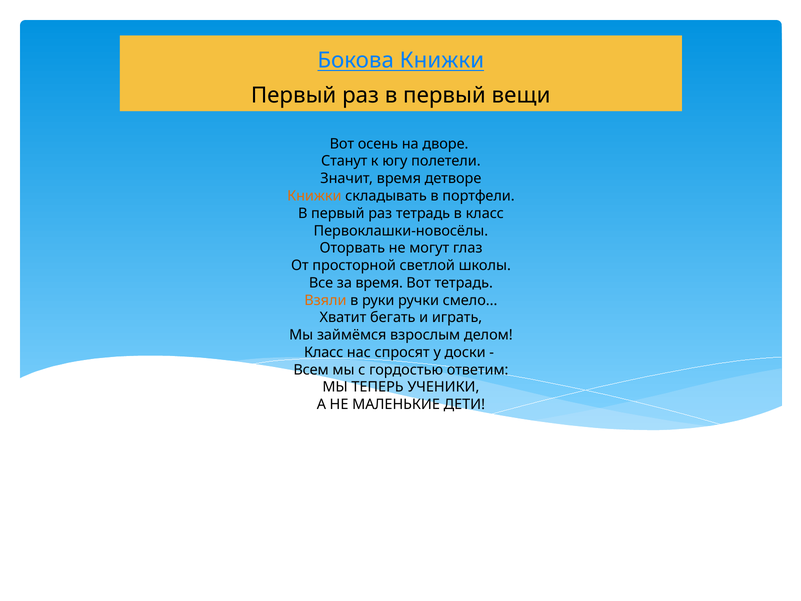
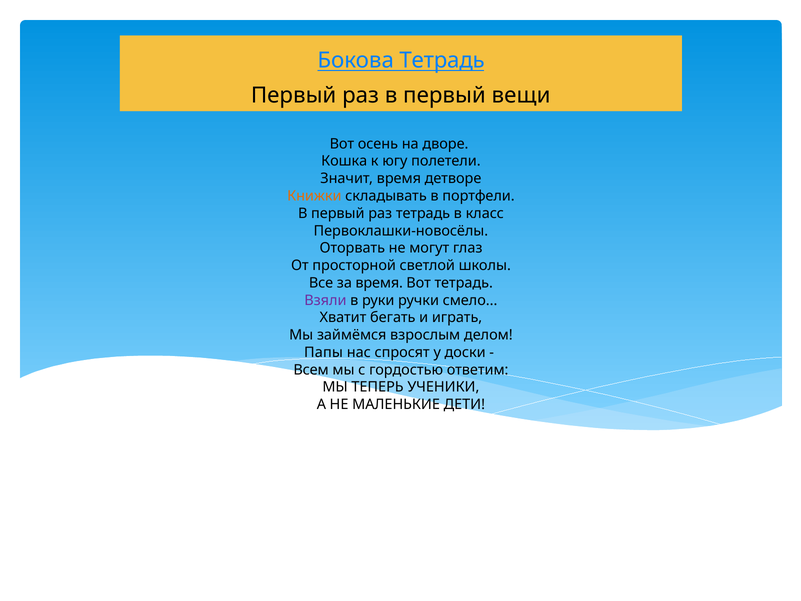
Бокова Книжки: Книжки -> Тетрадь
Станут: Станут -> Кошка
Взяли colour: orange -> purple
Класс at (324, 352): Класс -> Папы
